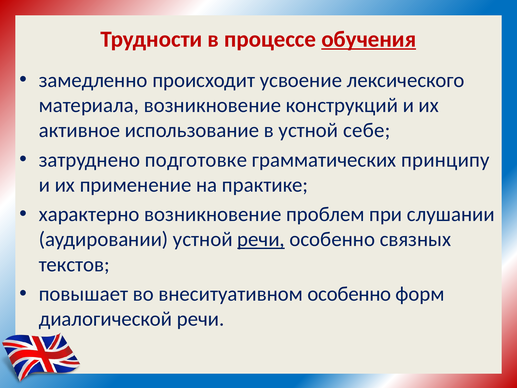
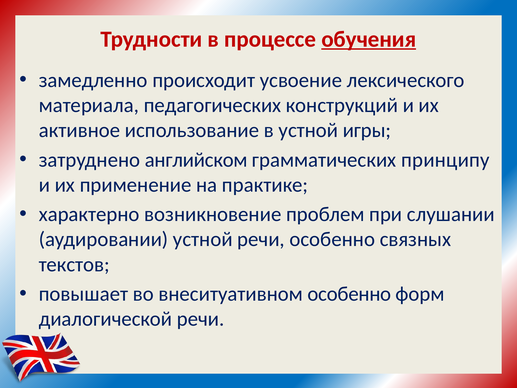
материала возникновение: возникновение -> педагогических
себе: себе -> игры
подготовке: подготовке -> английском
речи at (261, 239) underline: present -> none
